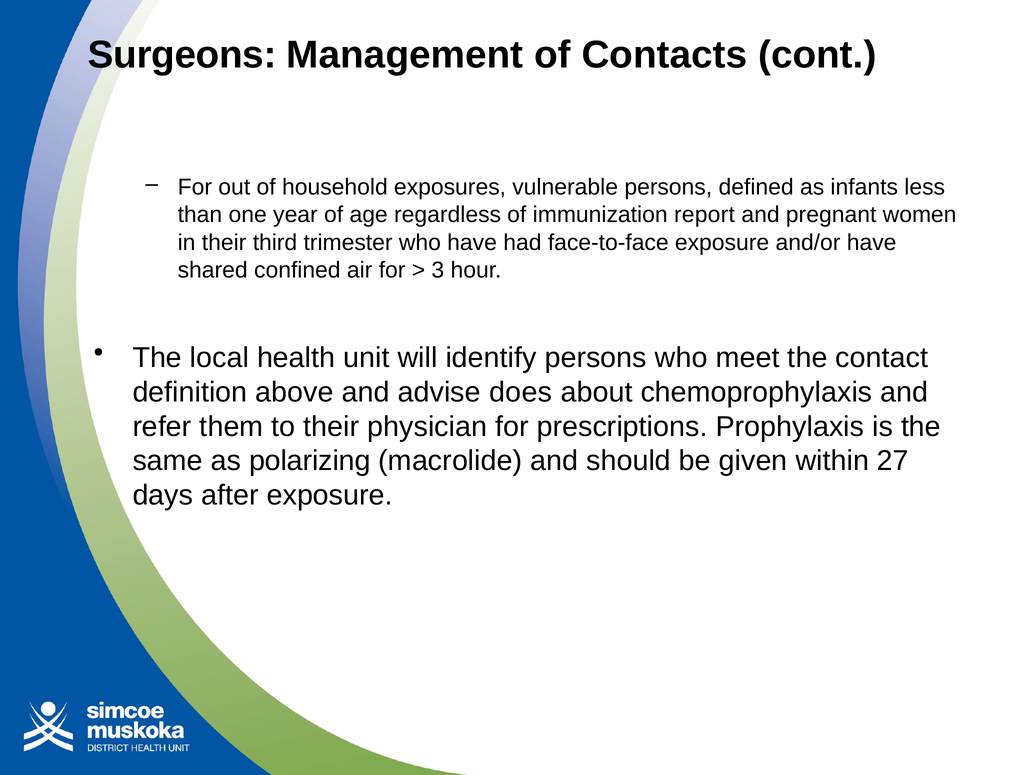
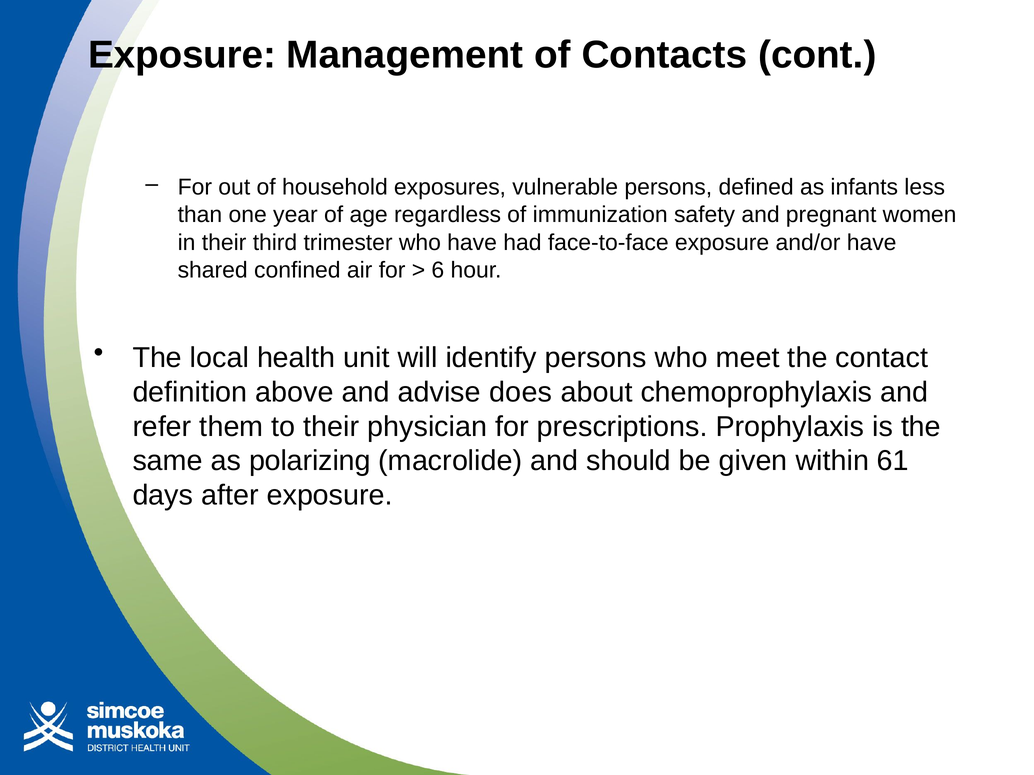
Surgeons at (182, 55): Surgeons -> Exposure
report: report -> safety
3: 3 -> 6
27: 27 -> 61
